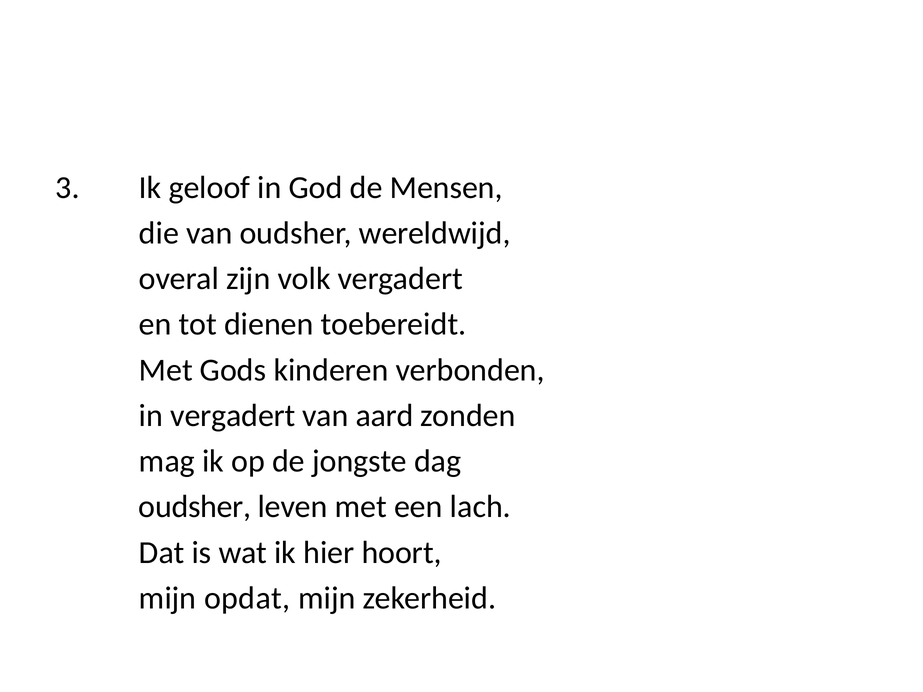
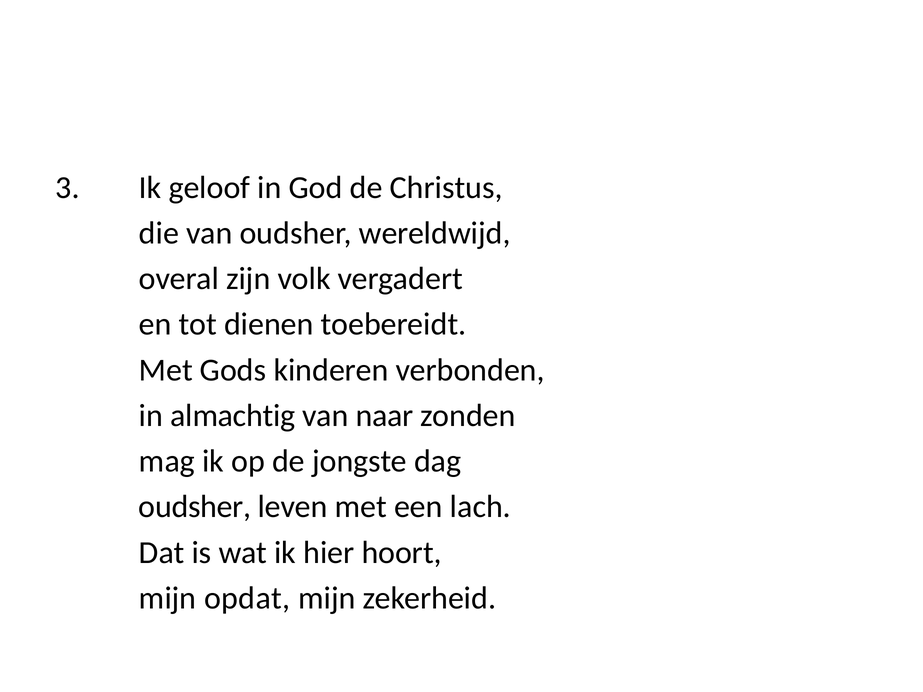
Mensen: Mensen -> Christus
in vergadert: vergadert -> almachtig
aard: aard -> naar
